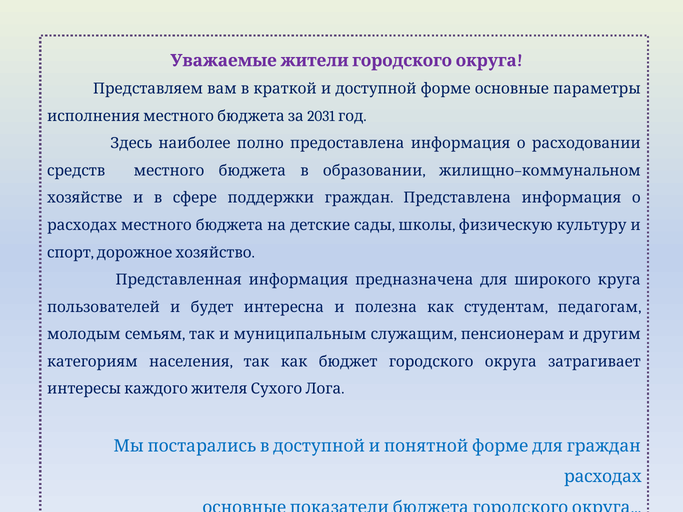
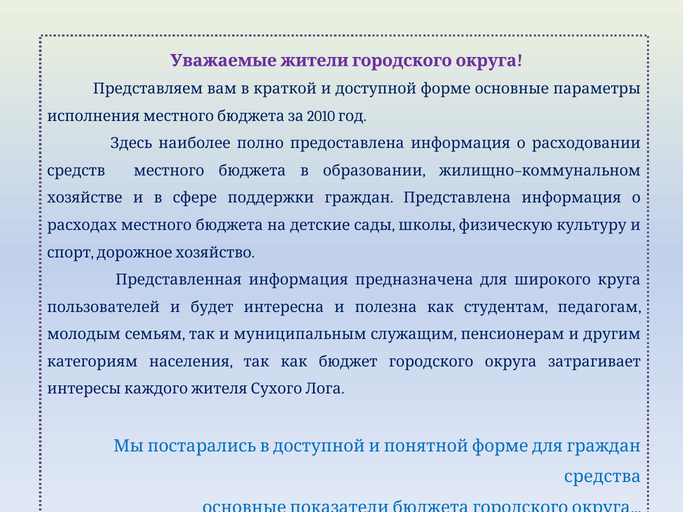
2031: 2031 -> 2010
расходах at (603, 477): расходах -> средства
